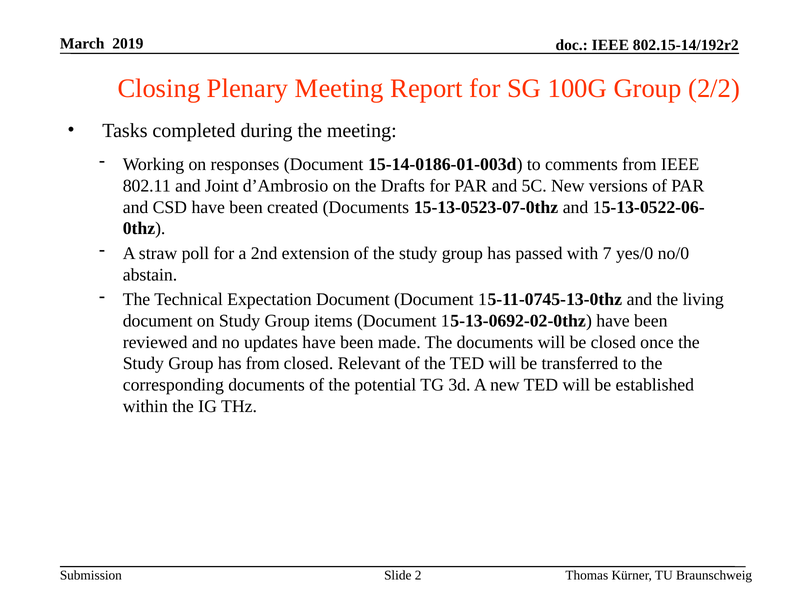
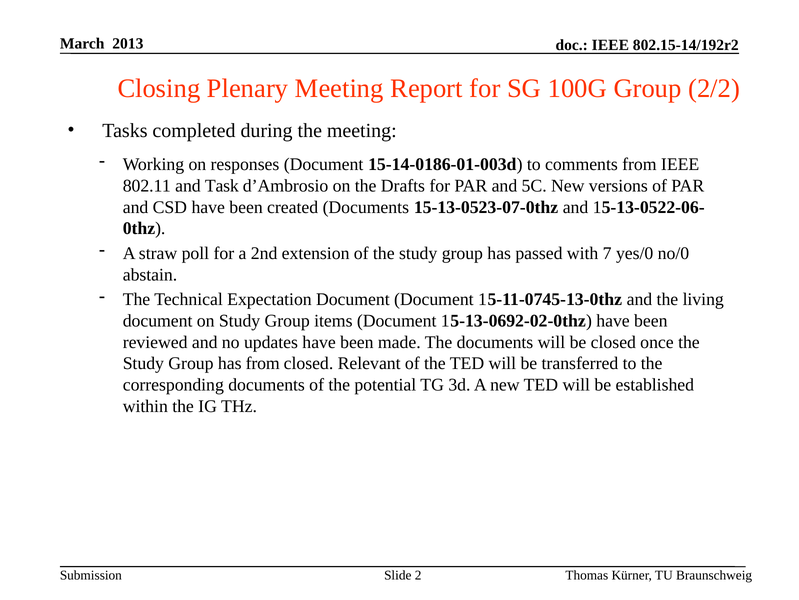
2019: 2019 -> 2013
Joint: Joint -> Task
